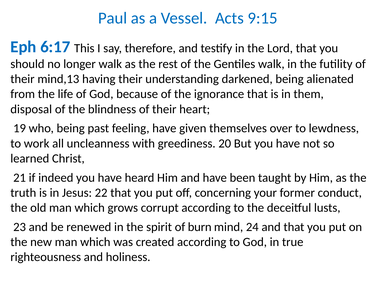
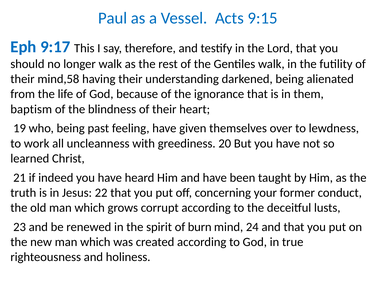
6:17: 6:17 -> 9:17
mind,13: mind,13 -> mind,58
disposal: disposal -> baptism
